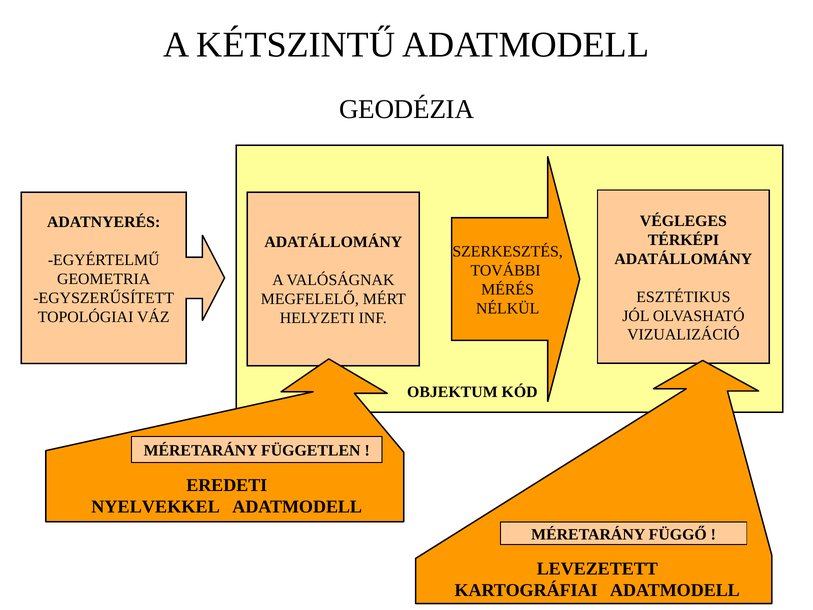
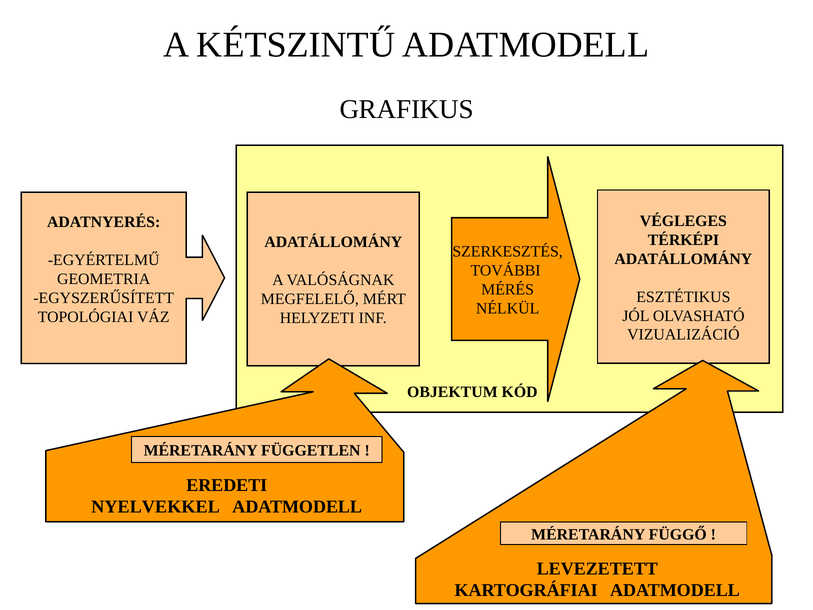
GEODÉZIA: GEODÉZIA -> GRAFIKUS
